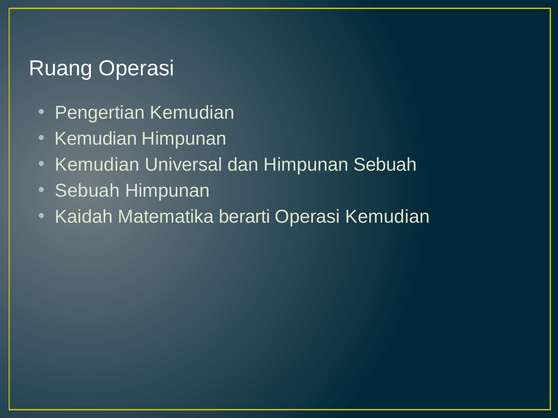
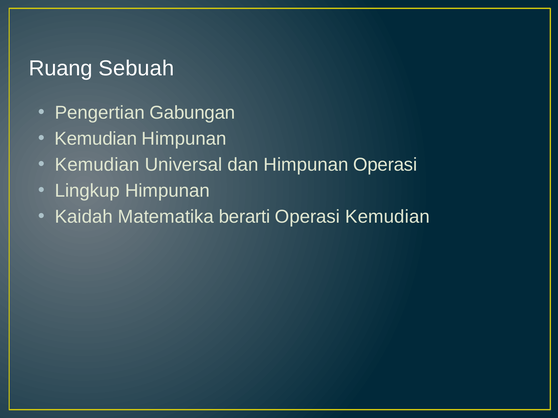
Ruang Operasi: Operasi -> Sebuah
Pengertian Kemudian: Kemudian -> Gabungan
Himpunan Sebuah: Sebuah -> Operasi
Sebuah at (87, 191): Sebuah -> Lingkup
